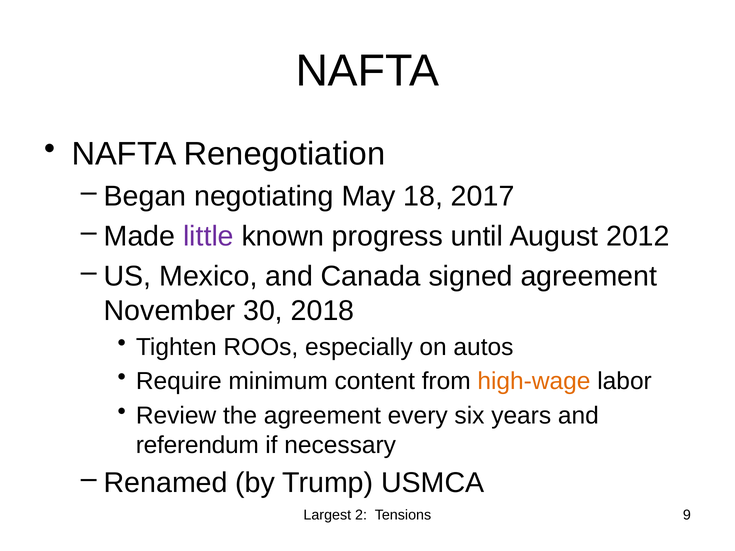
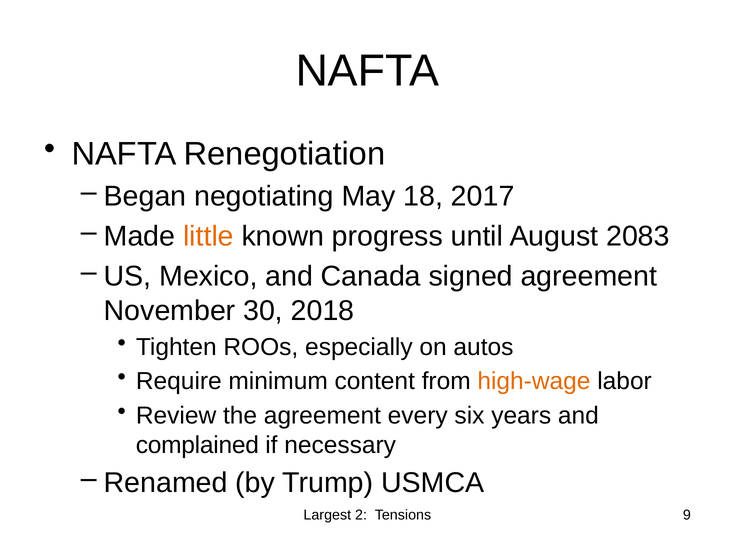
little colour: purple -> orange
2012: 2012 -> 2083
referendum: referendum -> complained
